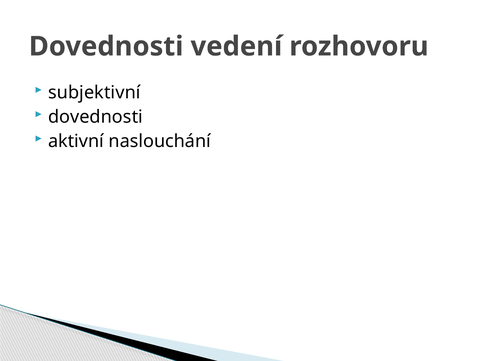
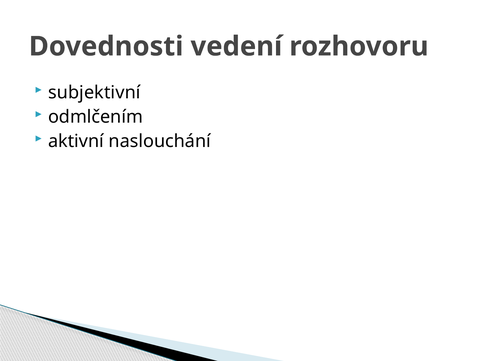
dovednosti at (95, 117): dovednosti -> odmlčením
